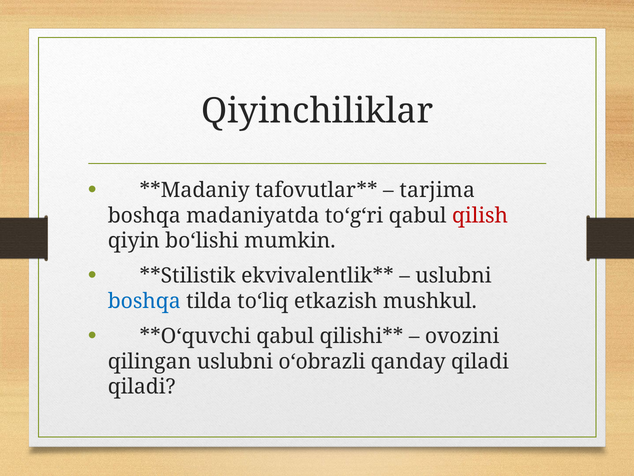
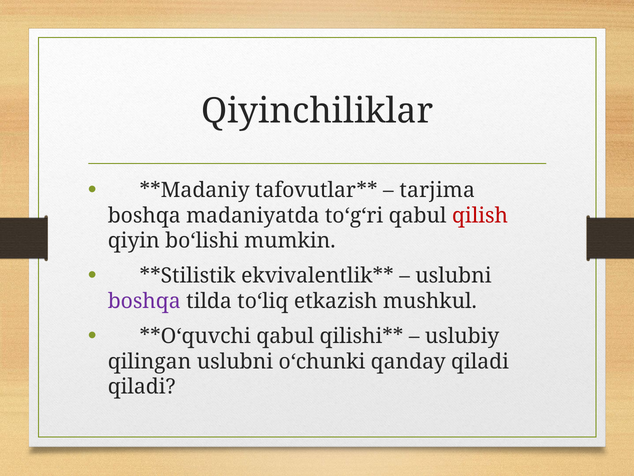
boshqa at (144, 301) colour: blue -> purple
ovozini: ovozini -> uslubiy
o‘obrazli: o‘obrazli -> o‘chunki
